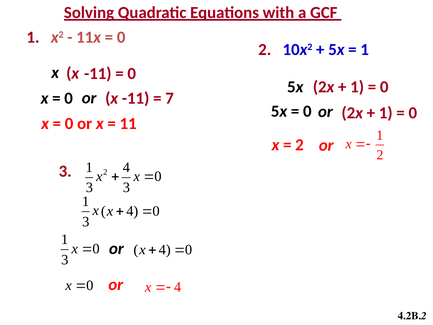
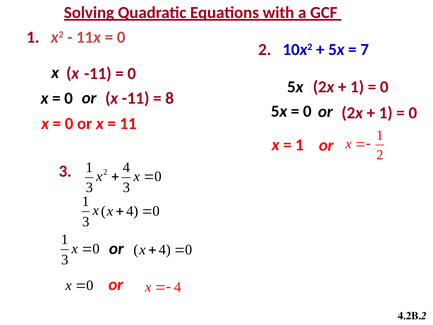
1 at (365, 49): 1 -> 7
7: 7 -> 8
2 at (299, 145): 2 -> 1
